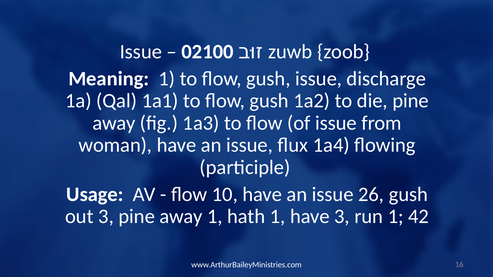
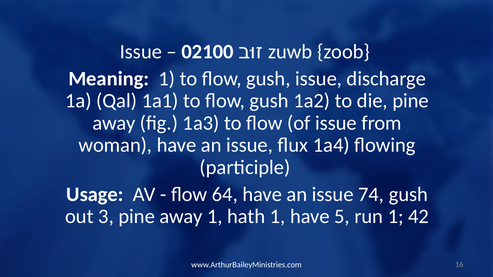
10: 10 -> 64
26: 26 -> 74
have 3: 3 -> 5
